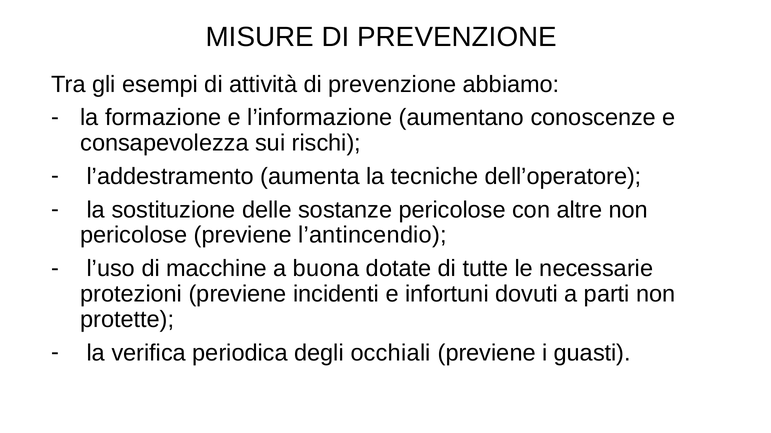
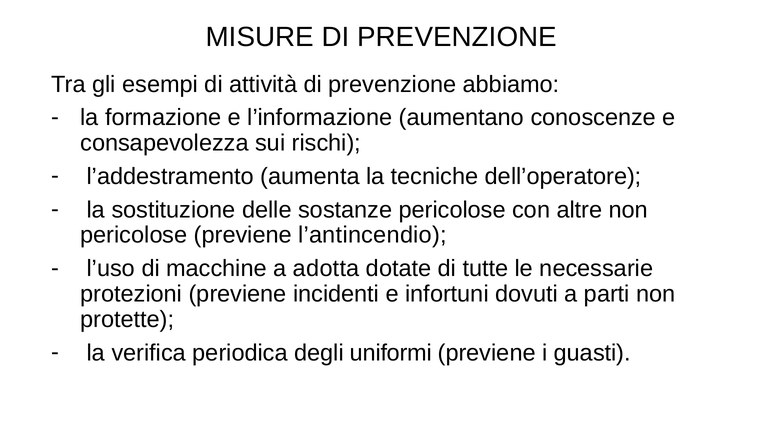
buona: buona -> adotta
occhiali: occhiali -> uniformi
